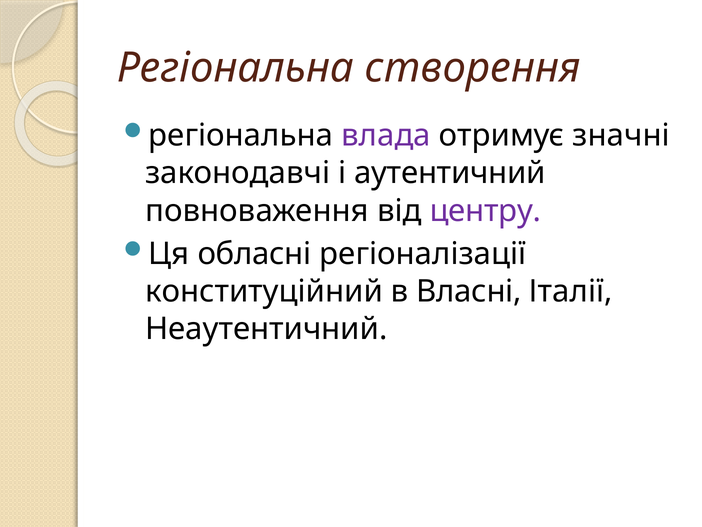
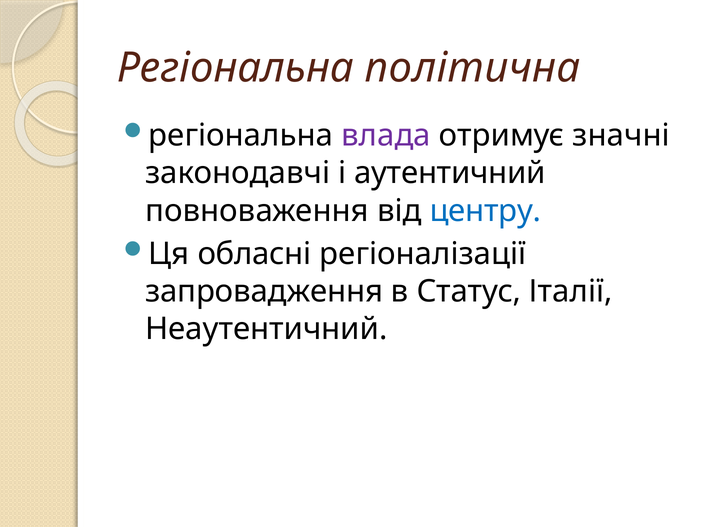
створення: створення -> політична
центру colour: purple -> blue
конституційний: конституційний -> запровадження
Власні: Власні -> Статус
